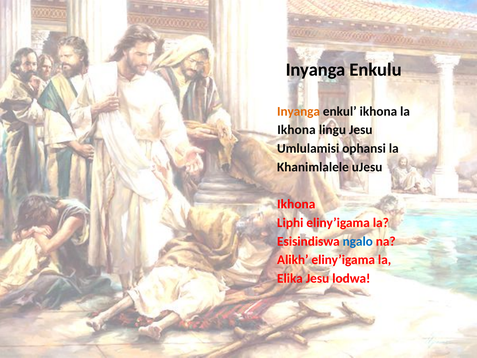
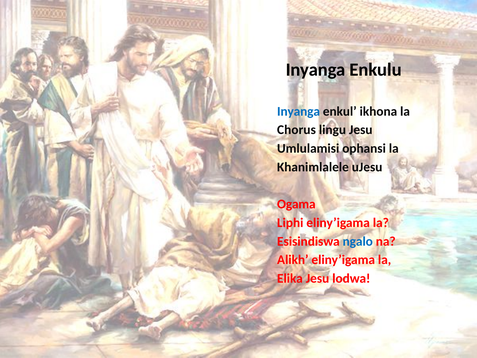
Inyanga at (299, 111) colour: orange -> blue
Ikhona at (296, 130): Ikhona -> Chorus
Ikhona at (296, 204): Ikhona -> Ogama
